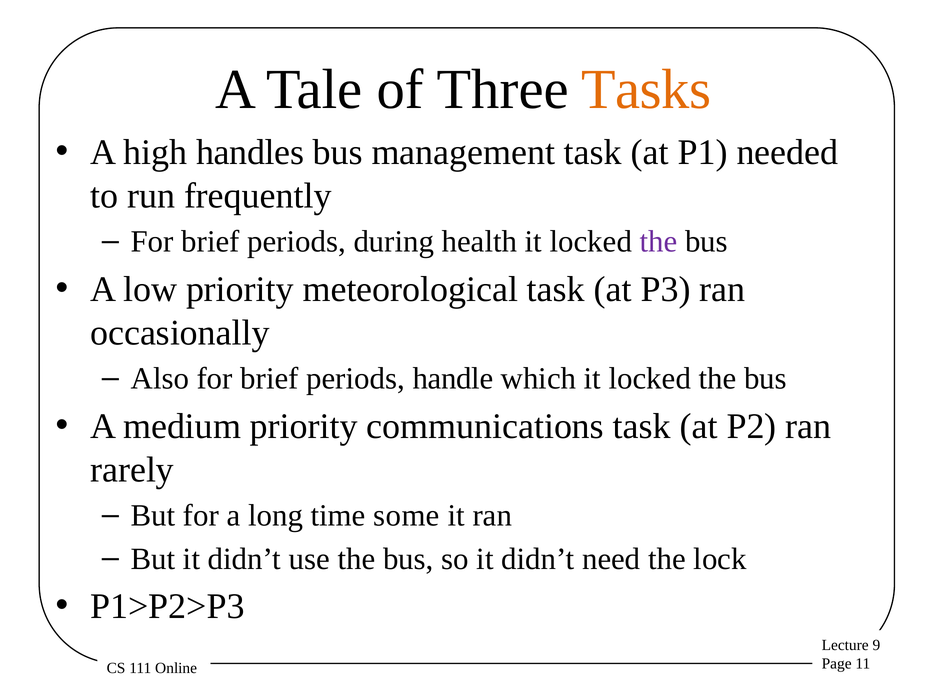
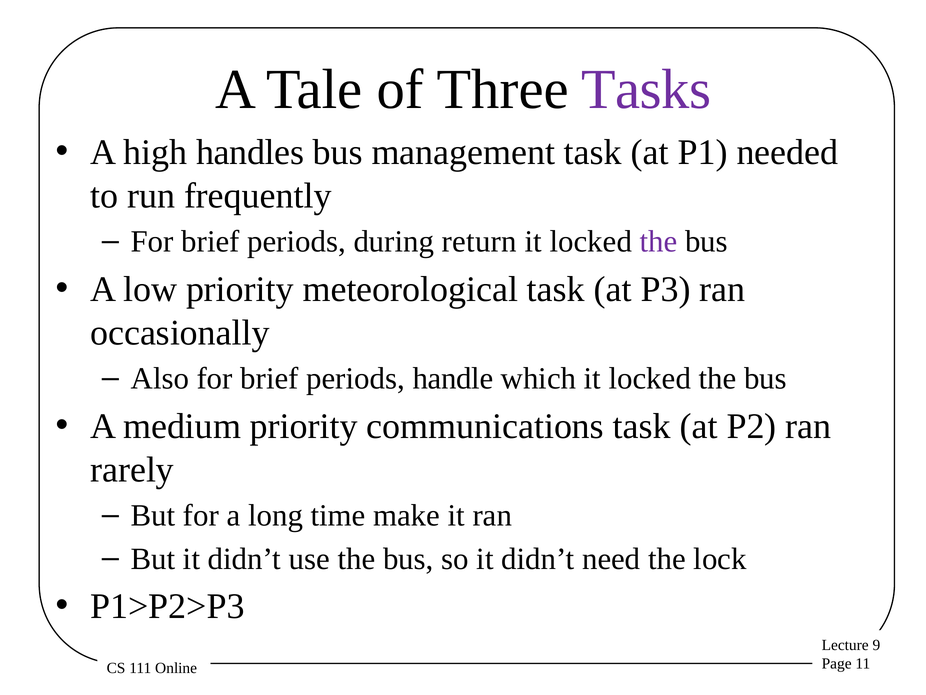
Tasks colour: orange -> purple
health: health -> return
some: some -> make
